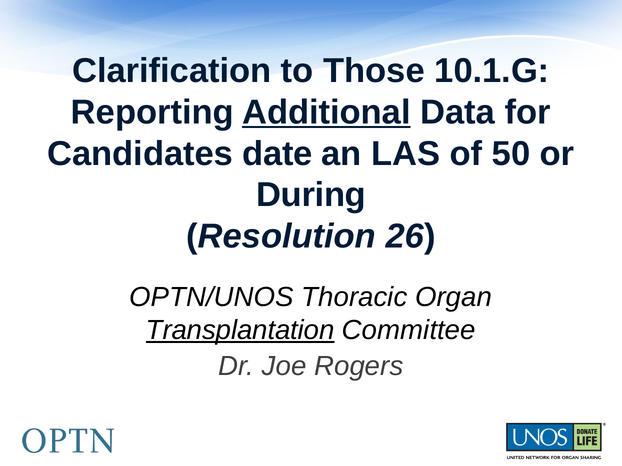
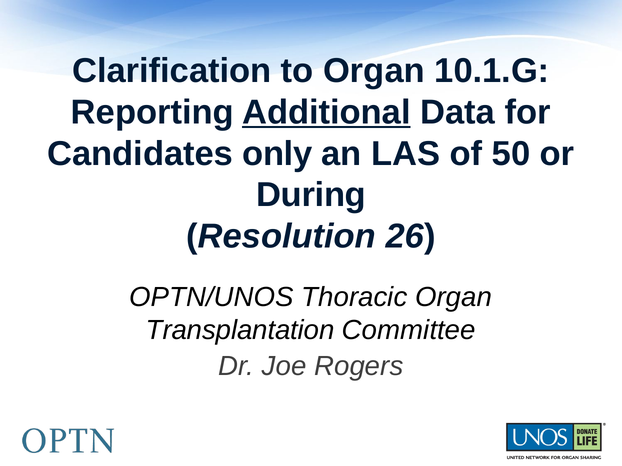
to Those: Those -> Organ
date: date -> only
Transplantation underline: present -> none
